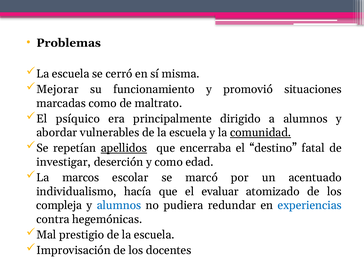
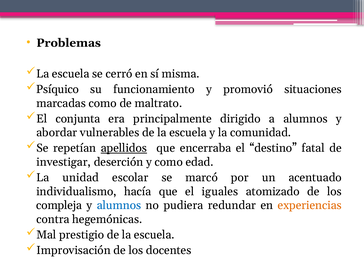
Mejorar: Mejorar -> Psíquico
psíquico: psíquico -> conjunta
comunidad underline: present -> none
marcos: marcos -> unidad
evaluar: evaluar -> iguales
experiencias colour: blue -> orange
